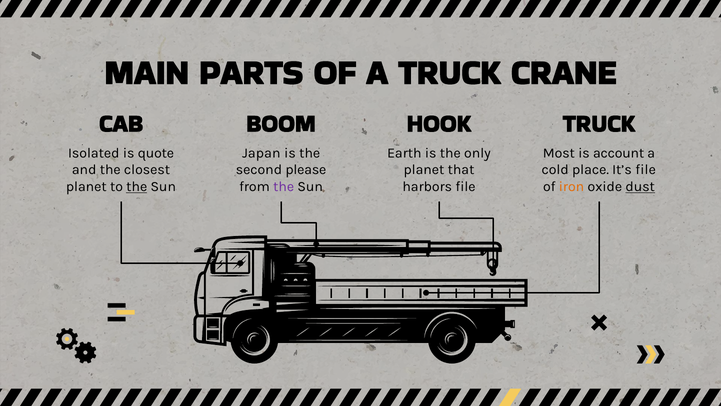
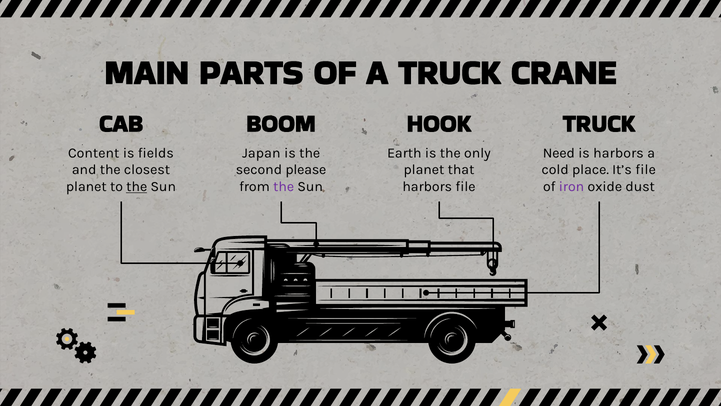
Isolated: Isolated -> Content
quote: quote -> fields
Most: Most -> Need
is account: account -> harbors
iron colour: orange -> purple
dust underline: present -> none
